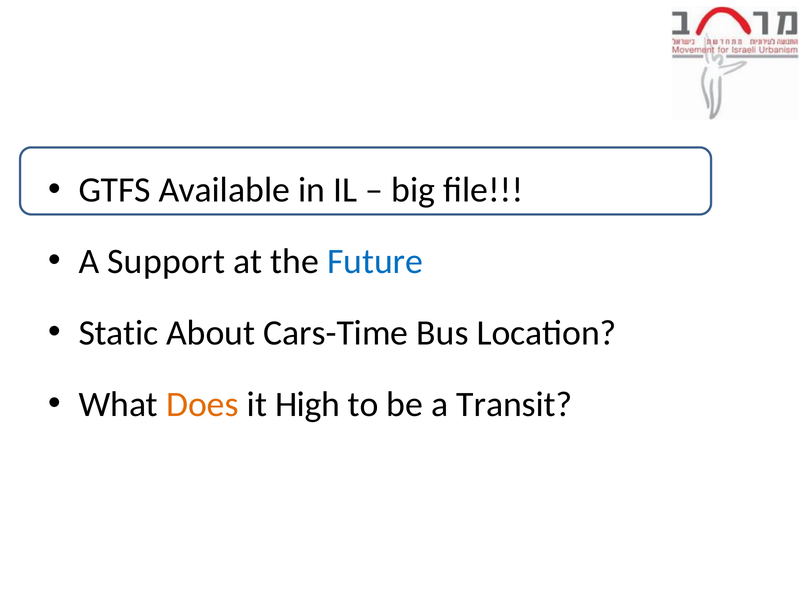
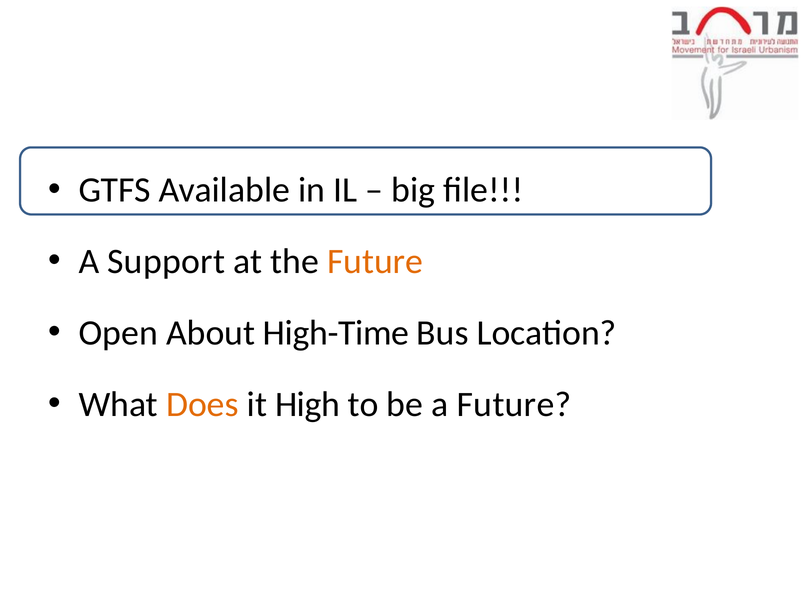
Future at (375, 262) colour: blue -> orange
Static: Static -> Open
Cars-Time: Cars-Time -> High-Time
a Transit: Transit -> Future
